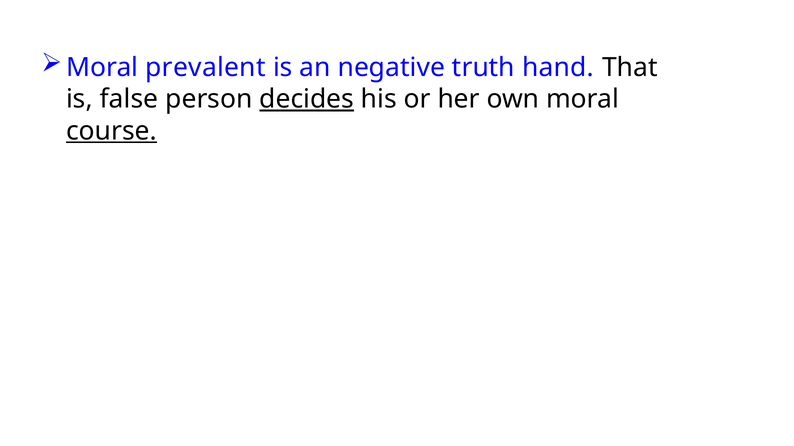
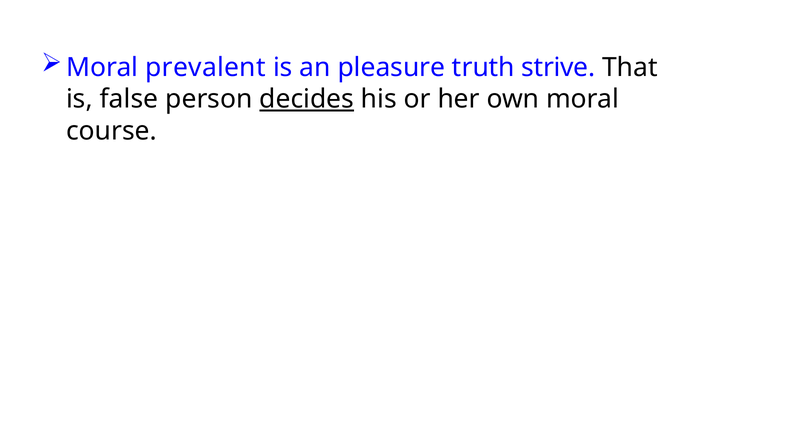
negative: negative -> pleasure
hand: hand -> strive
course underline: present -> none
